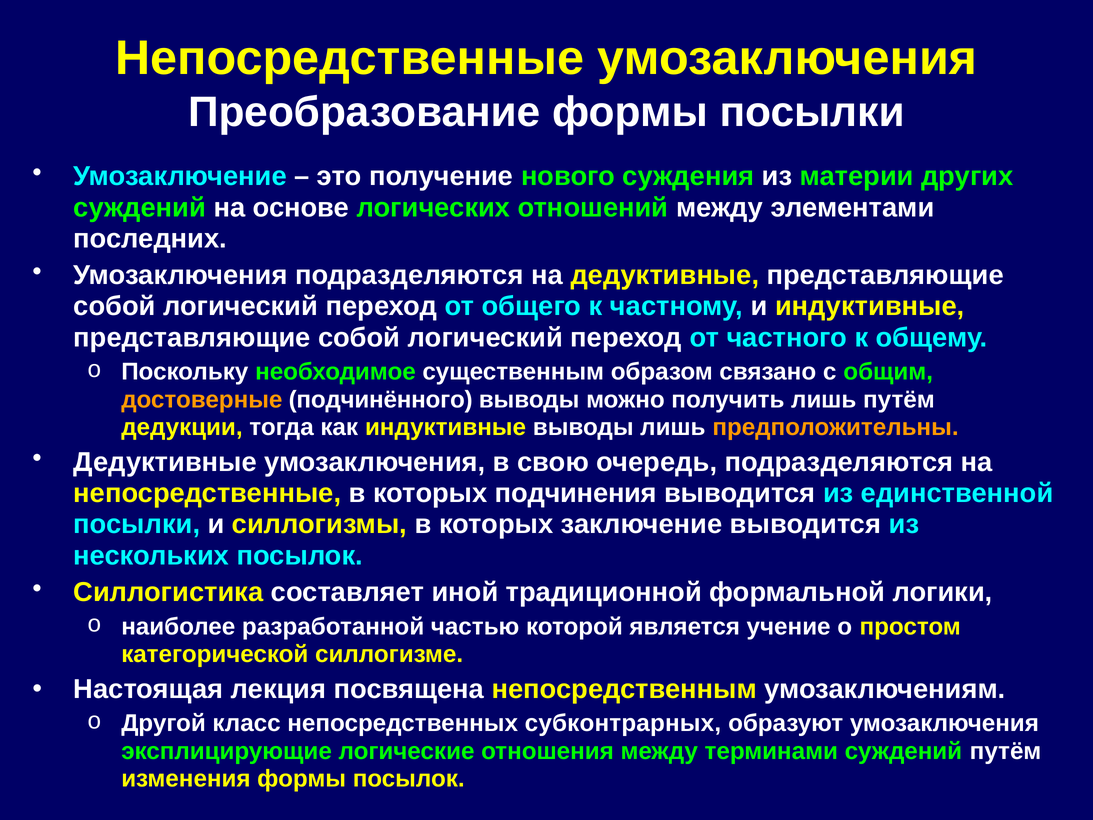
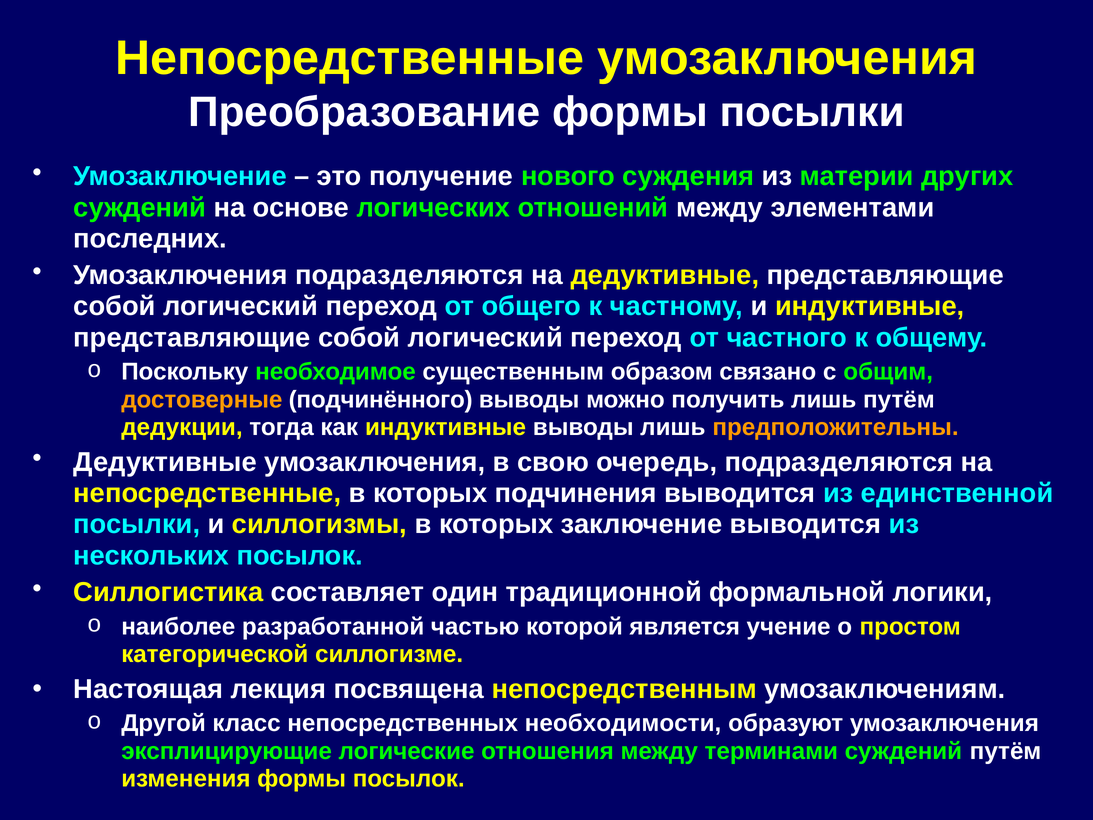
иной: иной -> один
субконтрарных: субконтрарных -> необходимости
